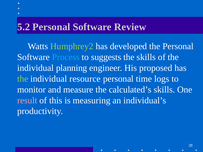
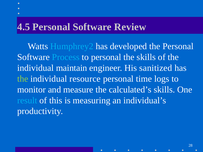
5.2: 5.2 -> 4.5
Humphrey2 colour: light green -> light blue
to suggests: suggests -> personal
planning: planning -> maintain
proposed: proposed -> sanitized
result colour: pink -> light blue
